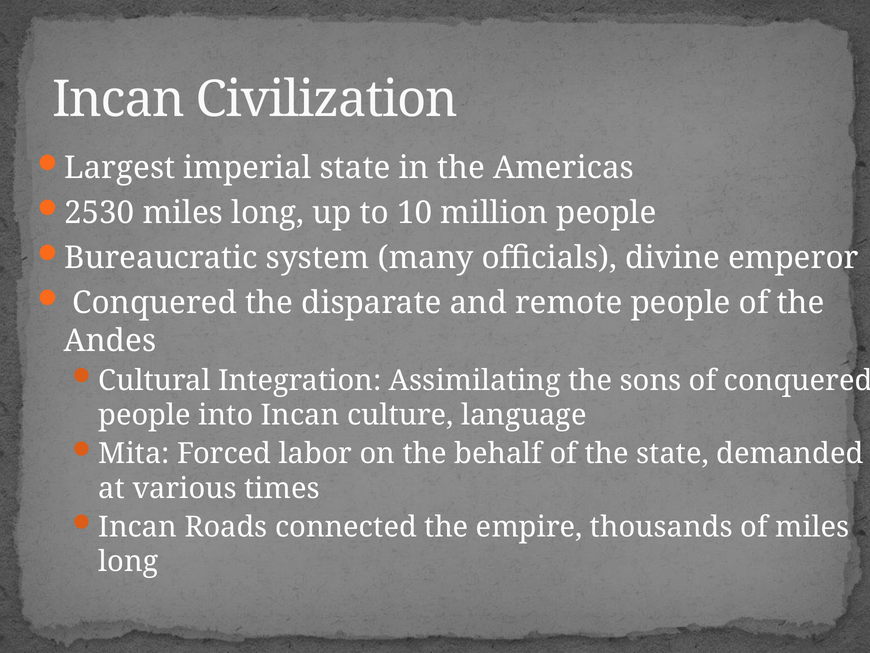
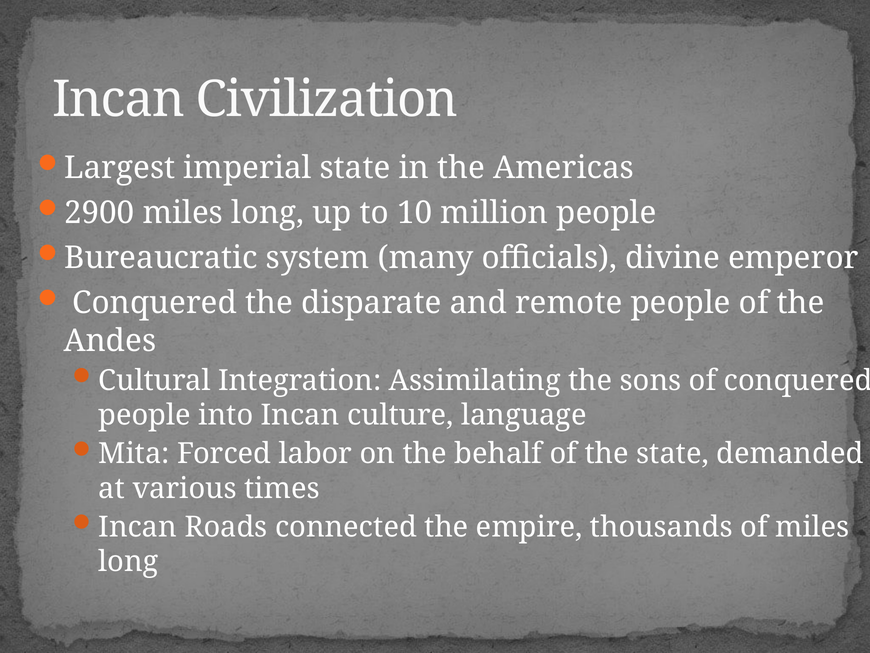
2530: 2530 -> 2900
